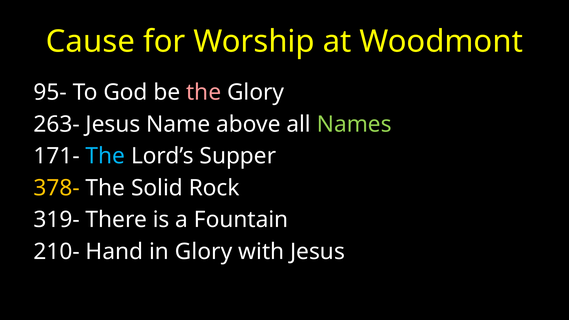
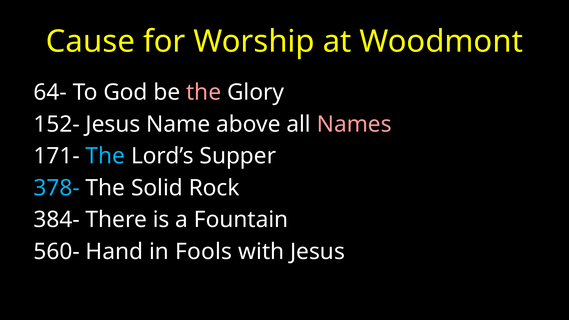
95-: 95- -> 64-
263-: 263- -> 152-
Names colour: light green -> pink
378- colour: yellow -> light blue
319-: 319- -> 384-
210-: 210- -> 560-
in Glory: Glory -> Fools
